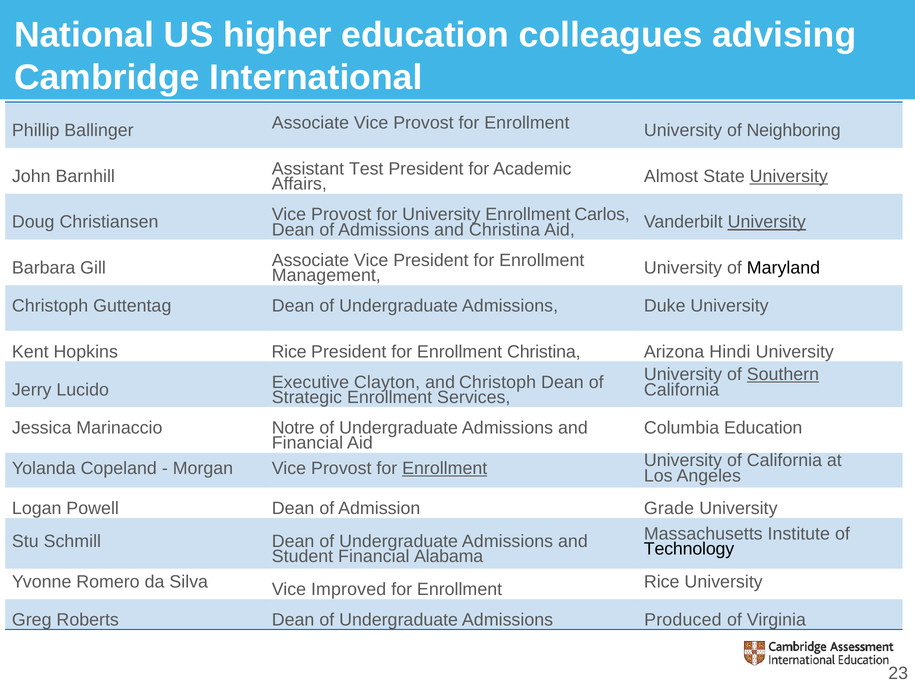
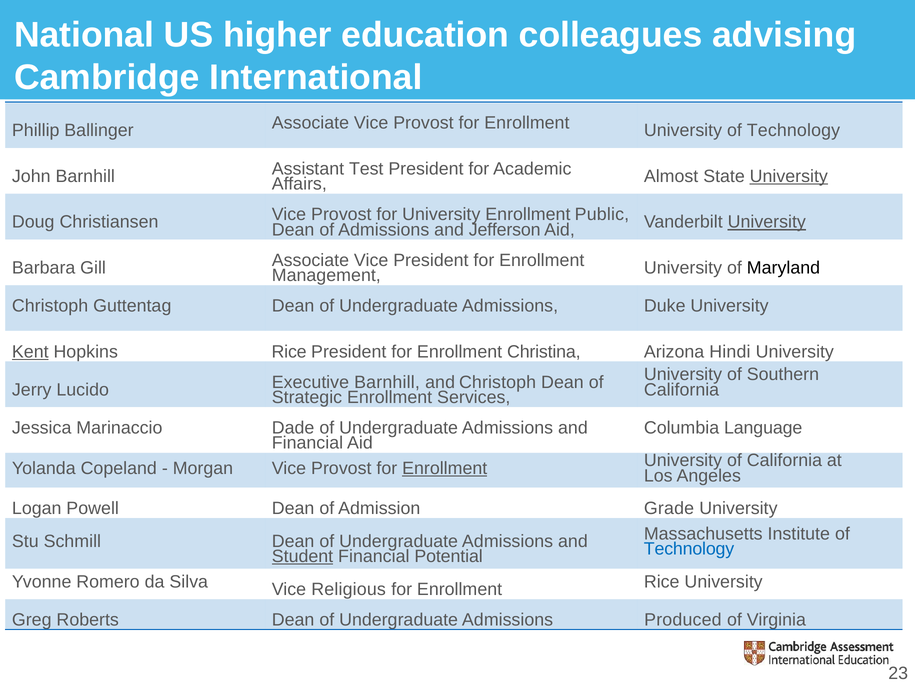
University of Neighboring: Neighboring -> Technology
Carlos: Carlos -> Public
and Christina: Christina -> Jefferson
Kent underline: none -> present
Southern underline: present -> none
Executive Clayton: Clayton -> Barnhill
Notre: Notre -> Dade
Columbia Education: Education -> Language
Technology at (689, 549) colour: black -> blue
Student underline: none -> present
Alabama: Alabama -> Potential
Improved: Improved -> Religious
